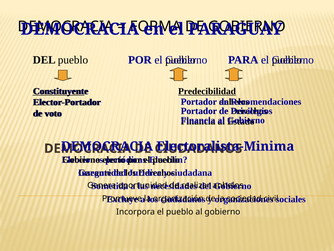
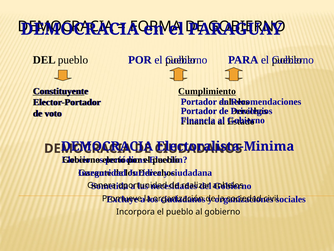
Predecibilidad: Predecibilidad -> Cumplimiento
